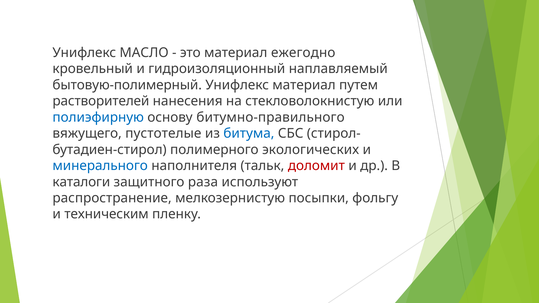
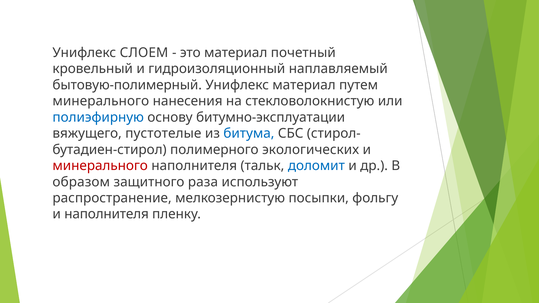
МАСЛО: МАСЛО -> СЛОЕМ
ежегодно: ежегодно -> почетный
растворителей at (101, 101): растворителей -> минерального
битумно-правильного: битумно-правильного -> битумно-эксплуатации
минерального at (100, 166) colour: blue -> red
доломит colour: red -> blue
каталоги: каталоги -> образом
и техническим: техническим -> наполнителя
